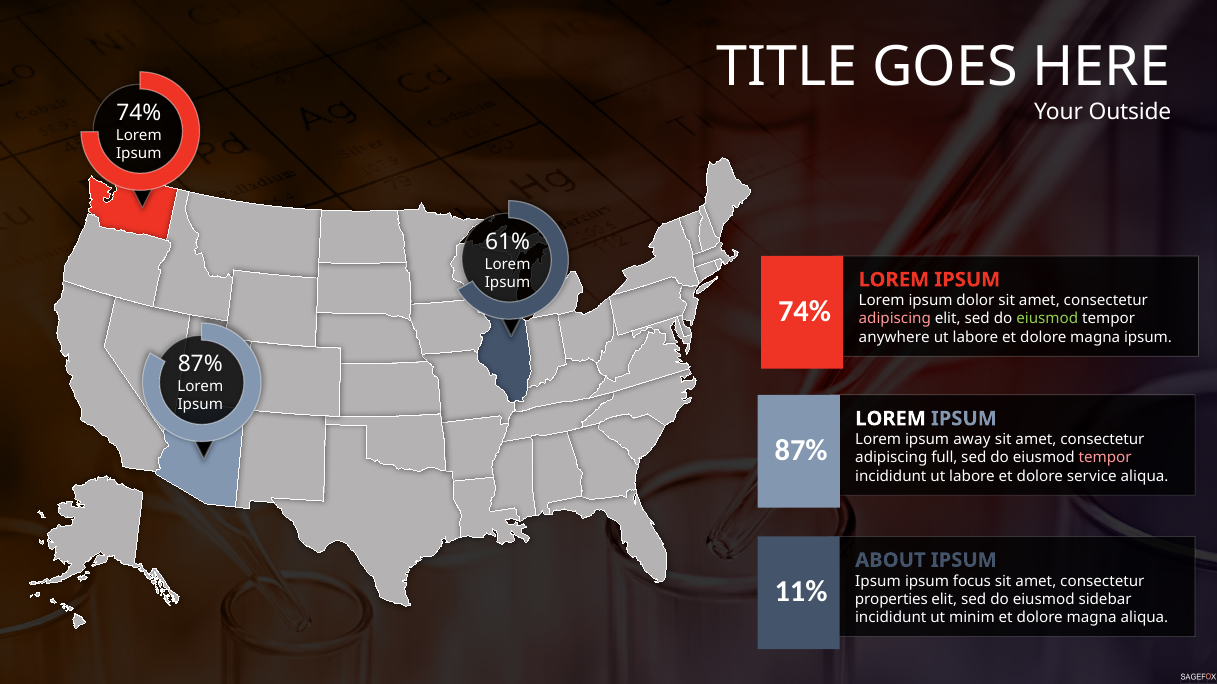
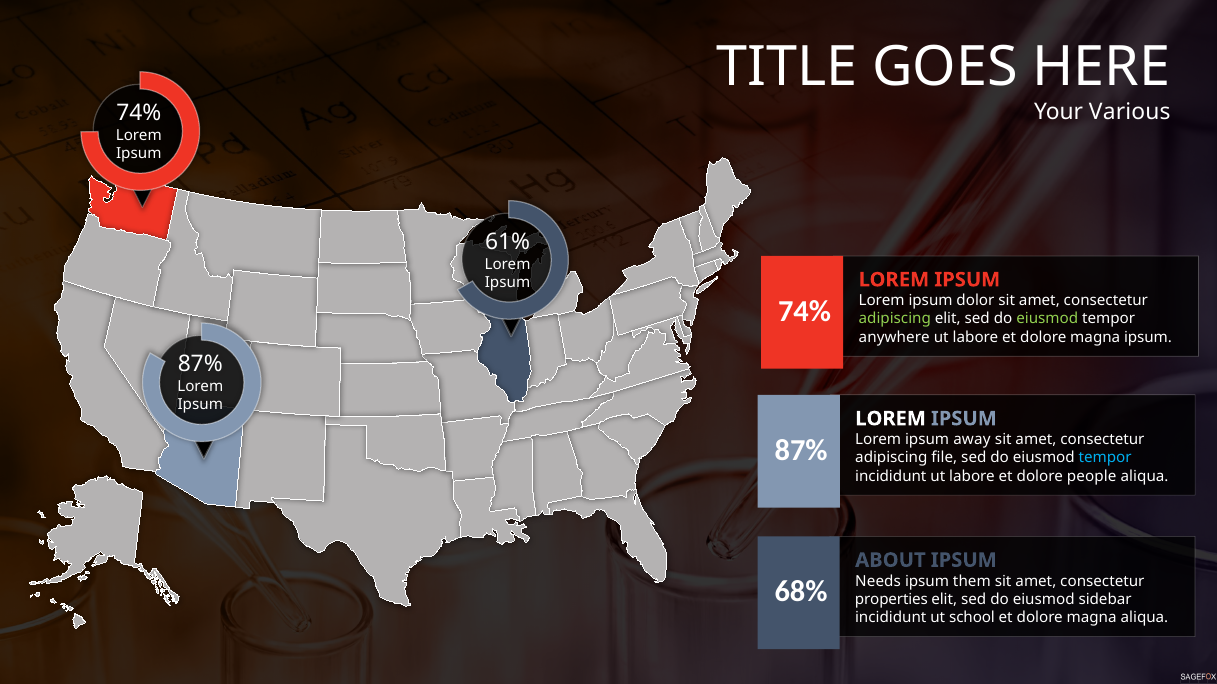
Outside: Outside -> Various
adipiscing at (895, 319) colour: pink -> light green
full: full -> file
tempor at (1105, 458) colour: pink -> light blue
service: service -> people
Ipsum at (878, 582): Ipsum -> Needs
focus: focus -> them
11%: 11% -> 68%
minim: minim -> school
